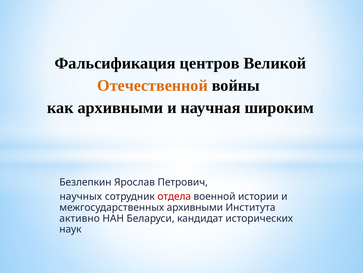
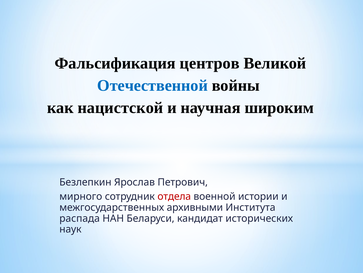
Отечественной colour: orange -> blue
как архивными: архивными -> нацистской
научных: научных -> мирного
активно: активно -> распада
